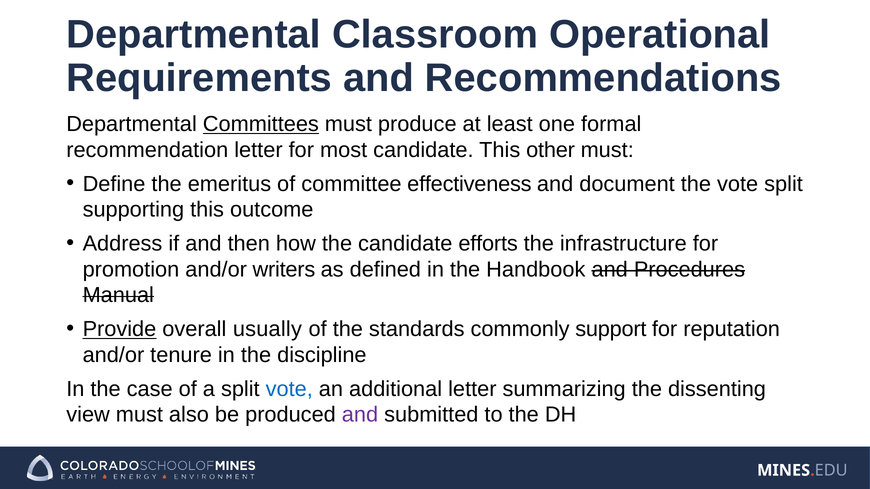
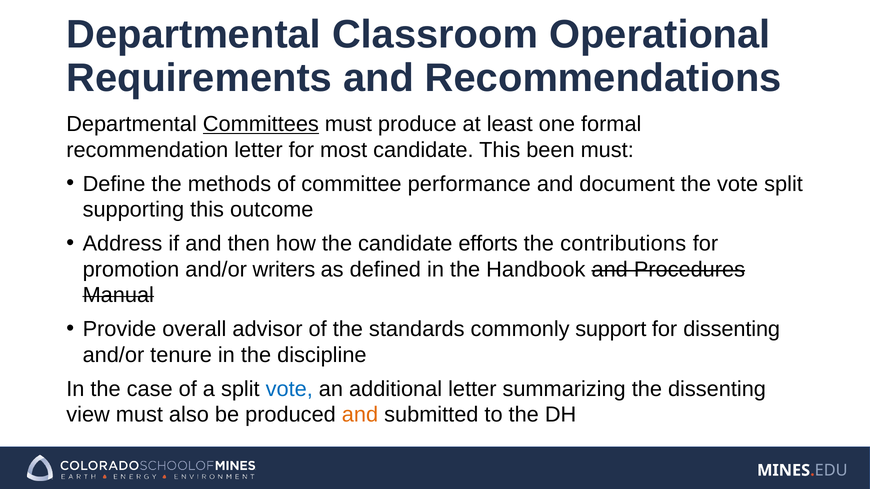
other: other -> been
emeritus: emeritus -> methods
effectiveness: effectiveness -> performance
infrastructure: infrastructure -> contributions
Provide underline: present -> none
usually: usually -> advisor
for reputation: reputation -> dissenting
and at (360, 415) colour: purple -> orange
